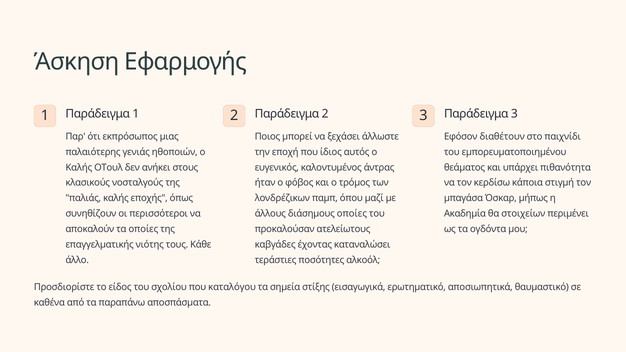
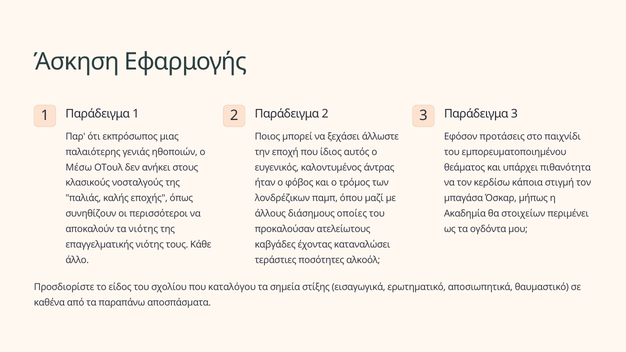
διαθέτουν: διαθέτουν -> προτάσεις
Καλής at (79, 167): Καλής -> Μέσω
τα οποίες: οποίες -> νιότης
